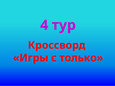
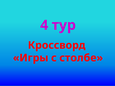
только: только -> столбе
